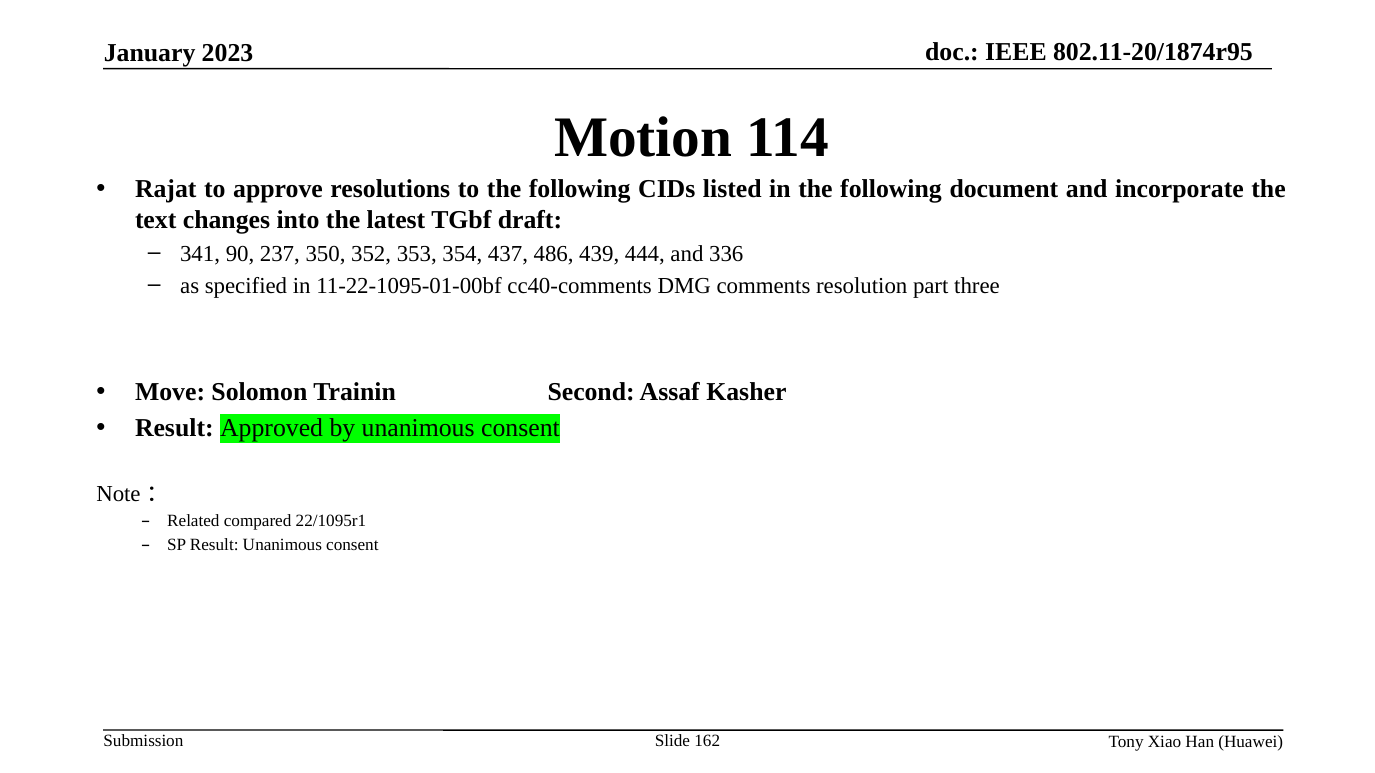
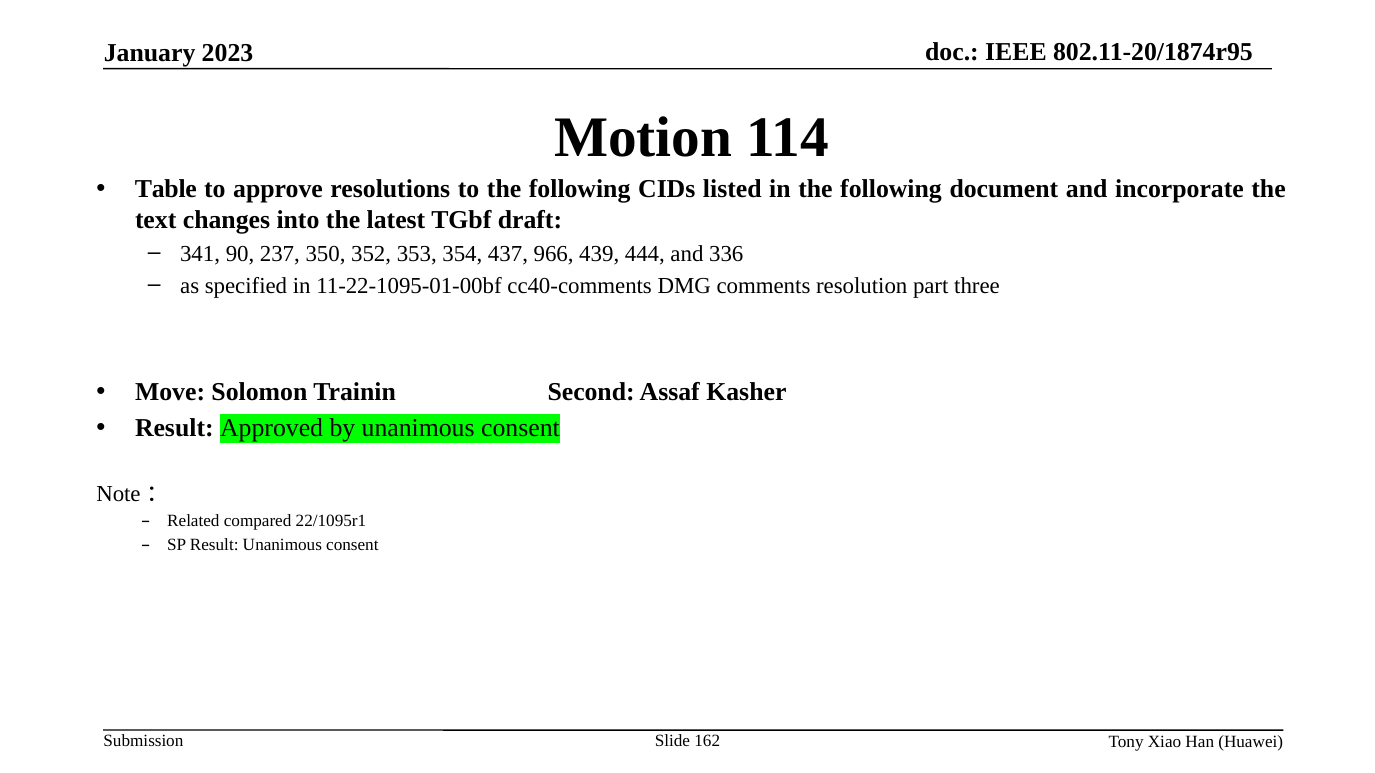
Rajat: Rajat -> Table
486: 486 -> 966
